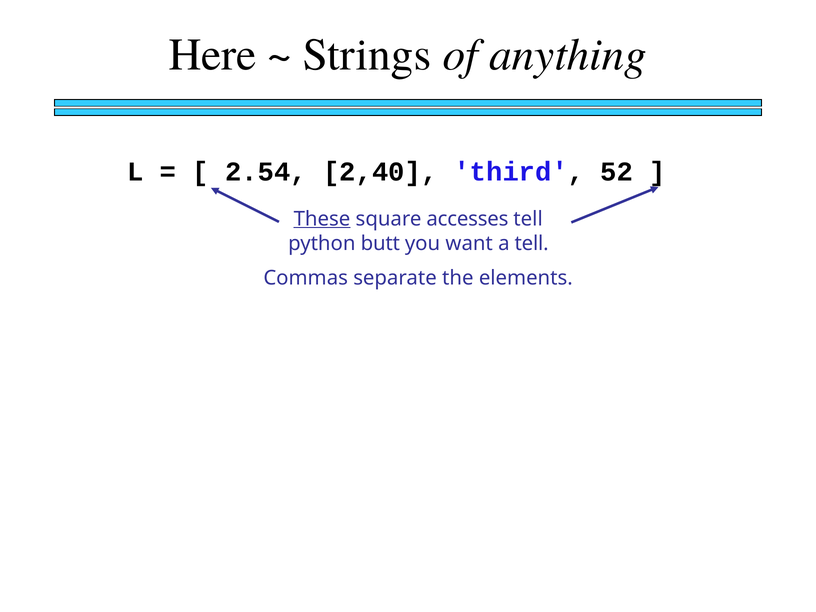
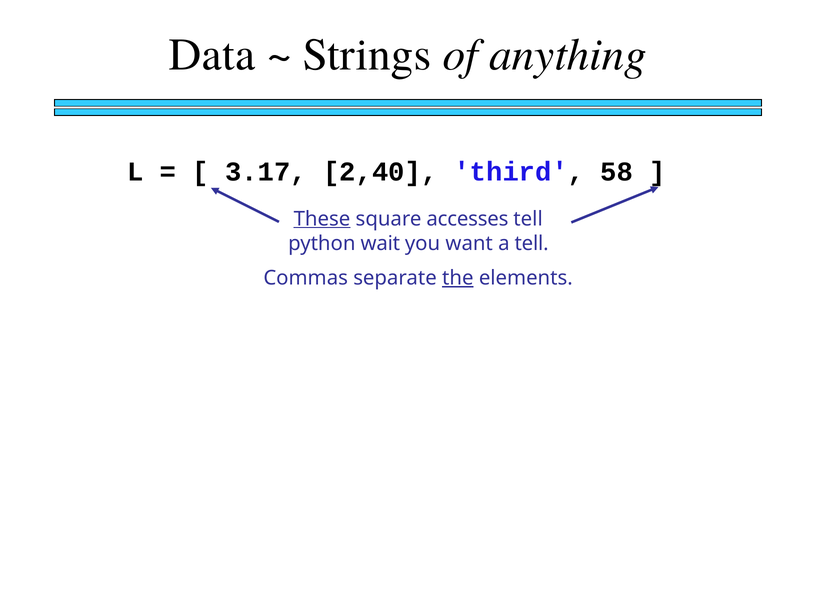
Here: Here -> Data
2.54: 2.54 -> 3.17
52: 52 -> 58
butt: butt -> wait
the underline: none -> present
